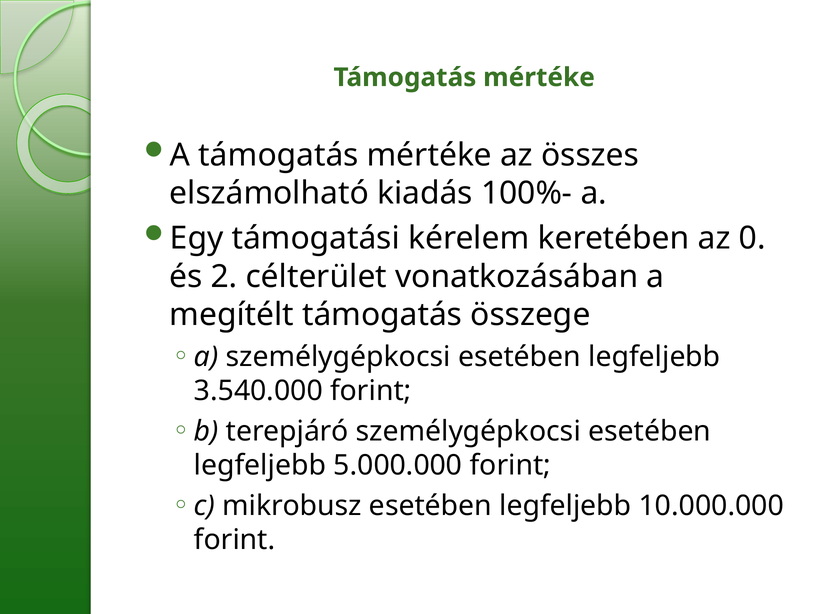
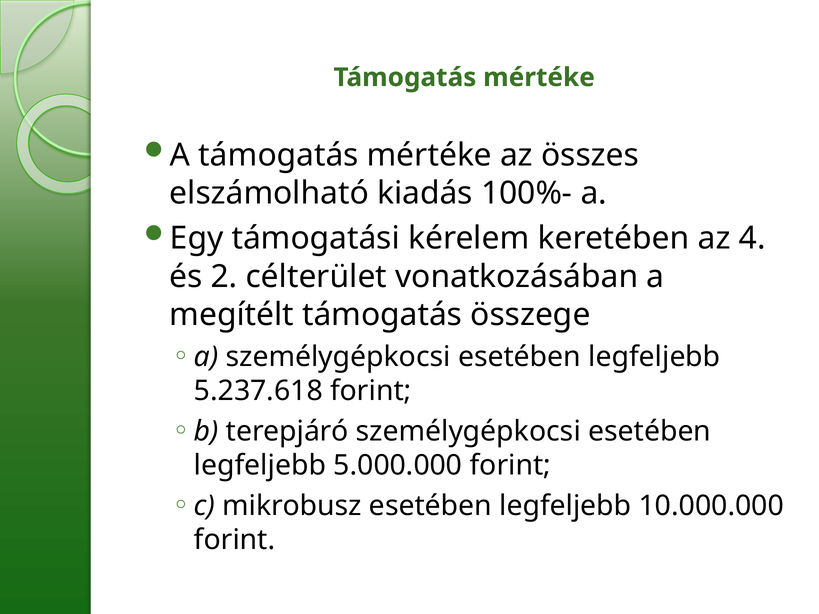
0: 0 -> 4
3.540.000: 3.540.000 -> 5.237.618
